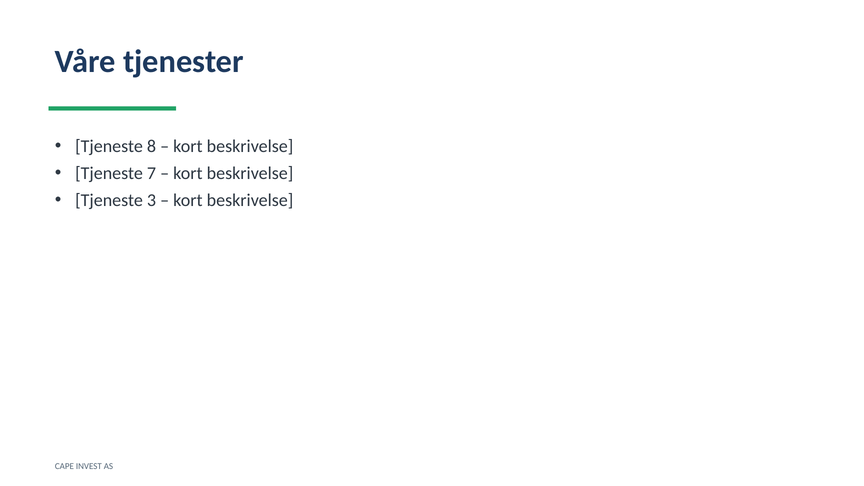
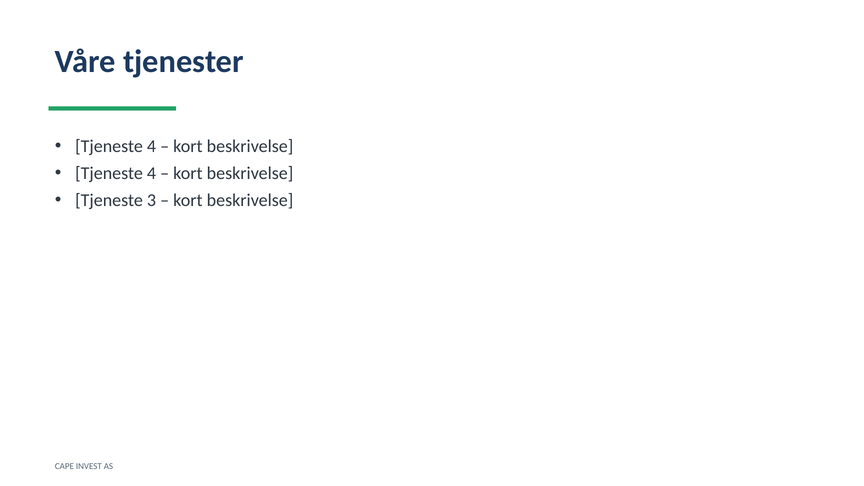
8 at (151, 146): 8 -> 4
7 at (151, 173): 7 -> 4
